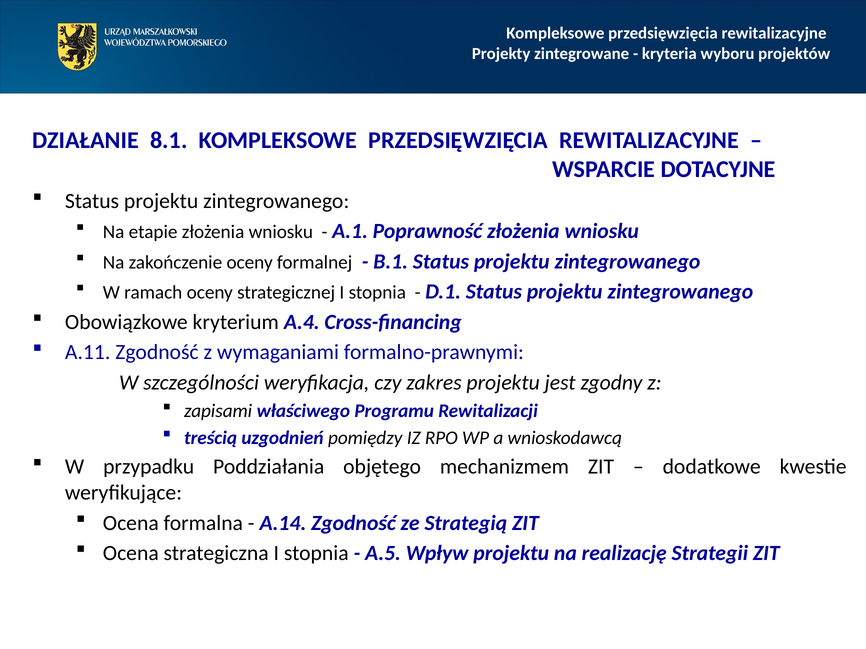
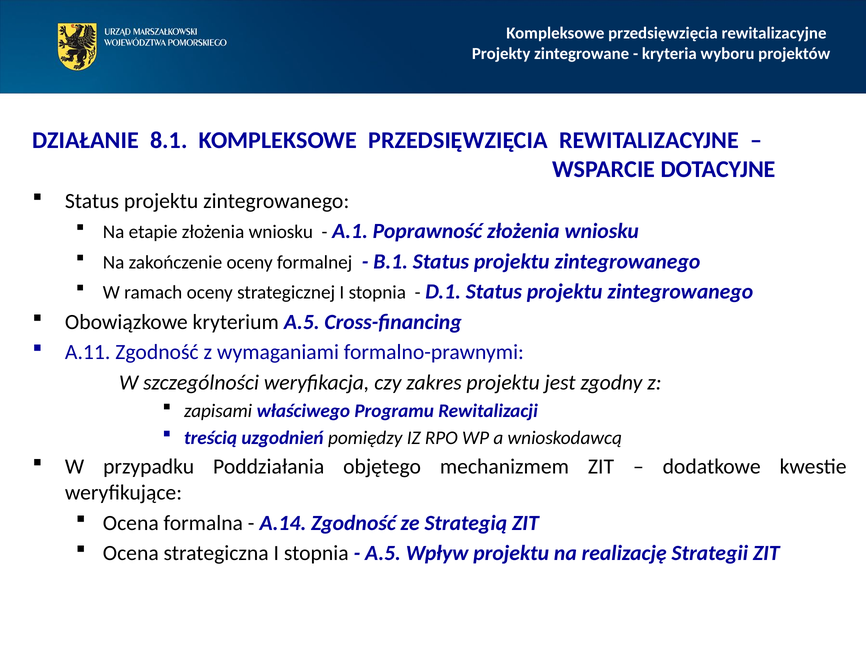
kryterium A.4: A.4 -> A.5
